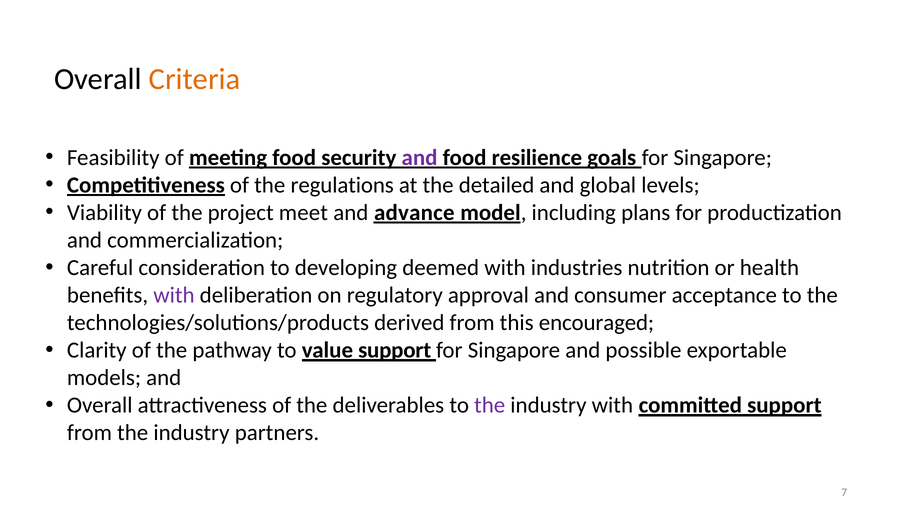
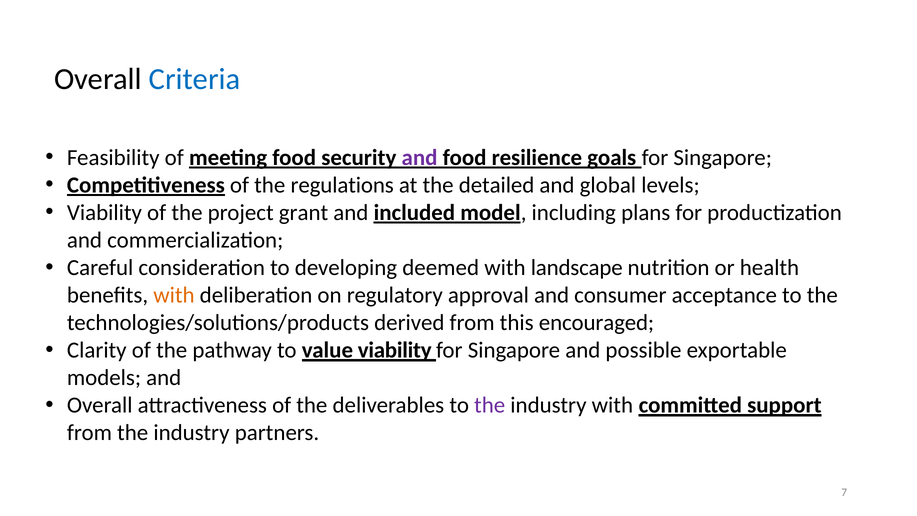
Criteria colour: orange -> blue
meet: meet -> grant
advance: advance -> included
industries: industries -> landscape
with at (174, 295) colour: purple -> orange
value support: support -> viability
